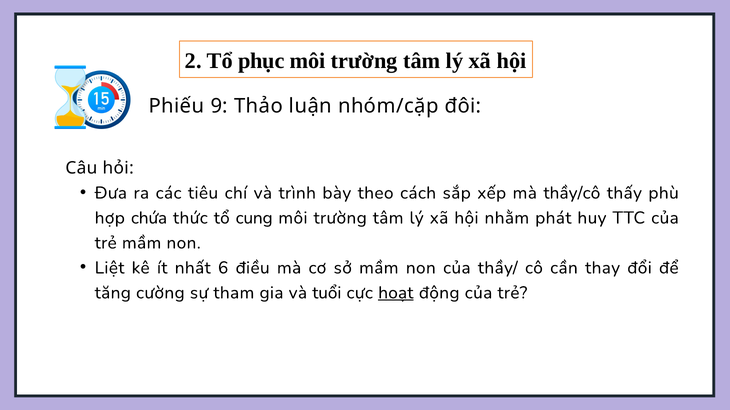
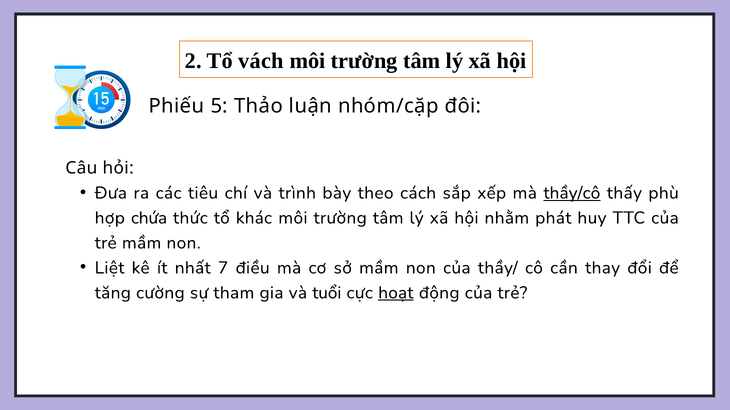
phục: phục -> vách
9: 9 -> 5
thầy/cô underline: none -> present
cung: cung -> khác
6: 6 -> 7
